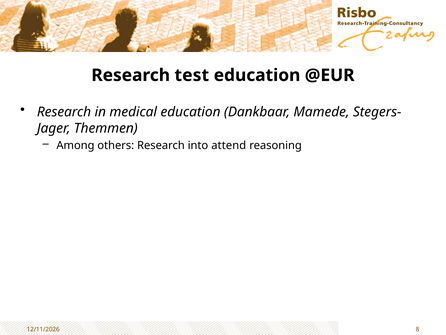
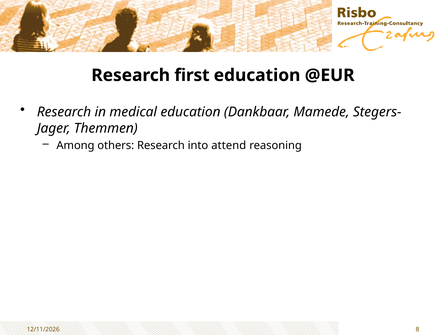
test: test -> first
